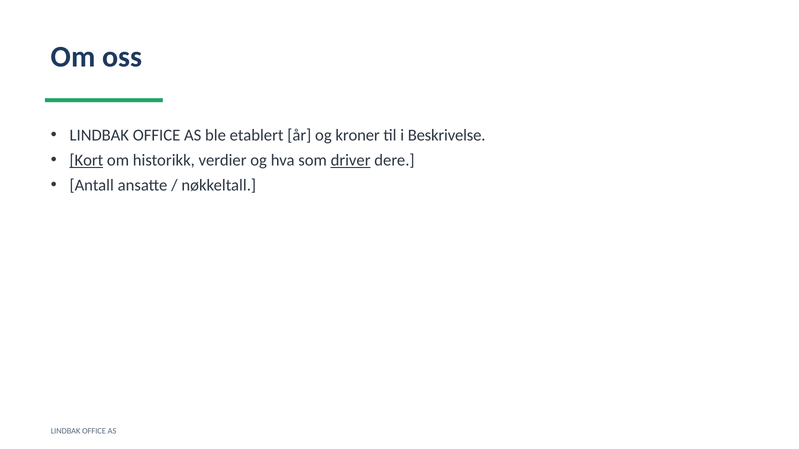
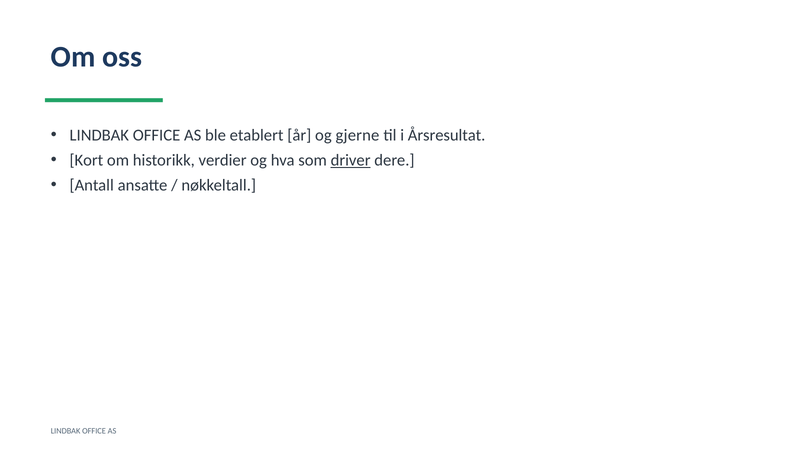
kroner: kroner -> gjerne
Beskrivelse: Beskrivelse -> Årsresultat
Kort underline: present -> none
